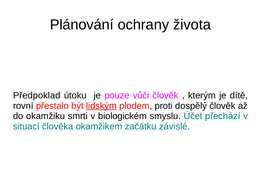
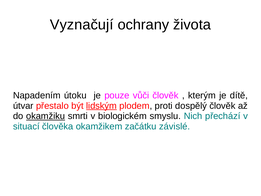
Plánování: Plánování -> Vyznačují
Předpoklad: Předpoklad -> Napadením
rovní: rovní -> útvar
okamžiku underline: none -> present
Účet: Účet -> Nich
